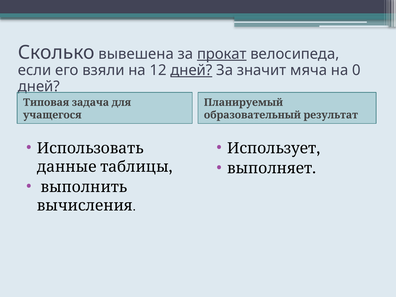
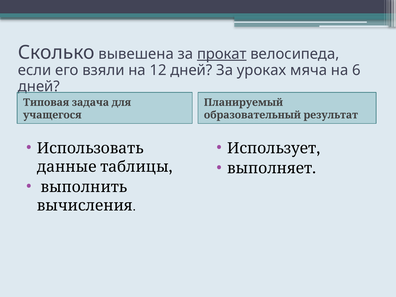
дней at (191, 70) underline: present -> none
значит: значит -> уроках
0: 0 -> 6
